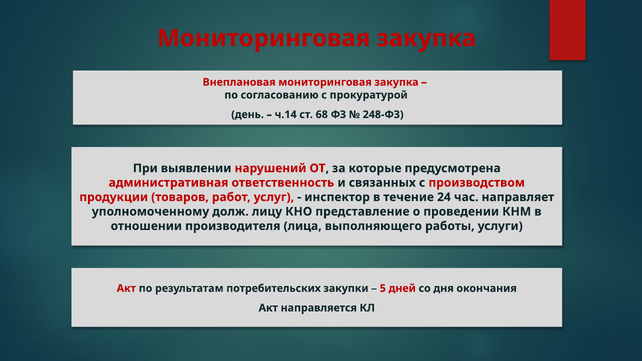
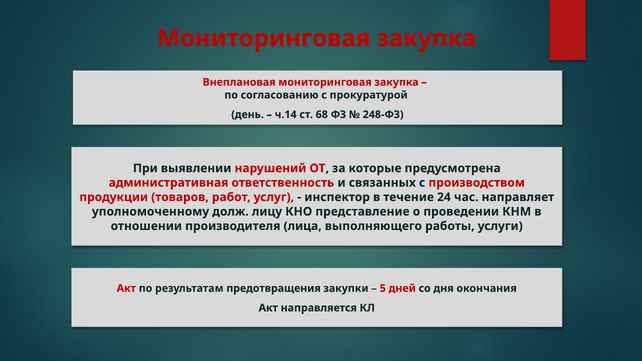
потребительских: потребительских -> предотвращения
